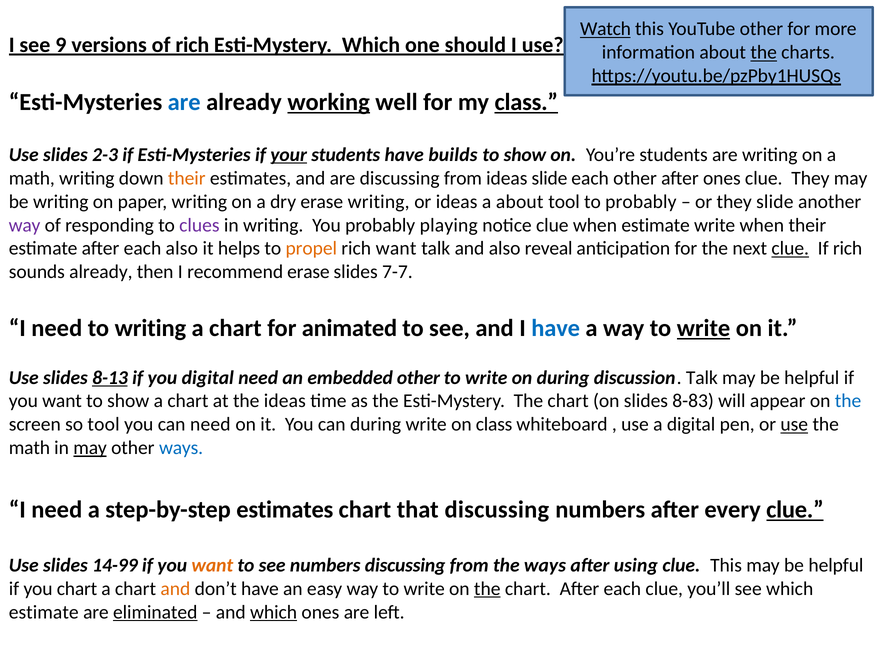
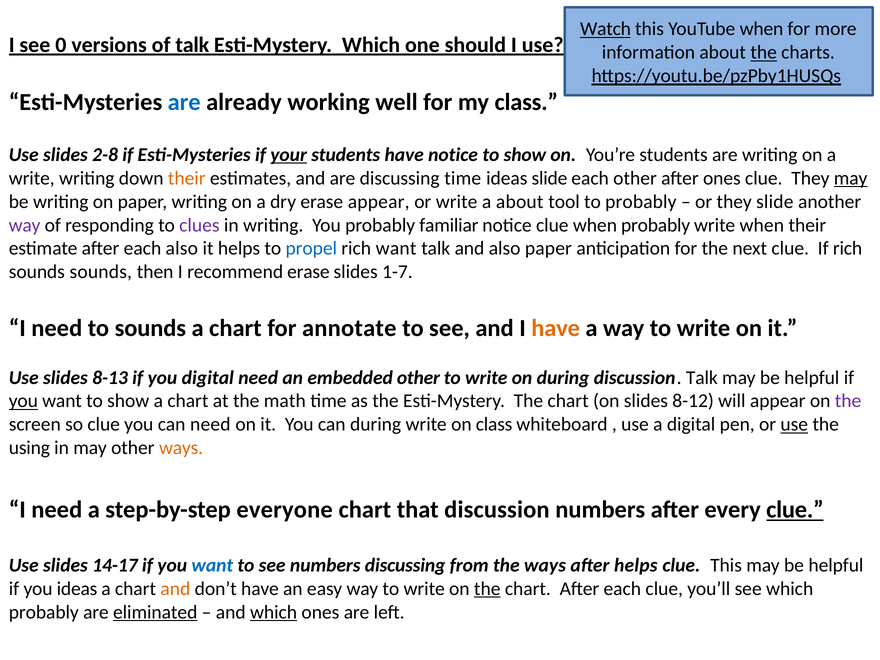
YouTube other: other -> when
9: 9 -> 0
of rich: rich -> talk
working underline: present -> none
class at (526, 102) underline: present -> none
2-3: 2-3 -> 2-8
have builds: builds -> notice
math at (32, 178): math -> write
are discussing from: from -> time
may at (851, 178) underline: none -> present
erase writing: writing -> appear
or ideas: ideas -> write
playing: playing -> familiar
when estimate: estimate -> probably
propel colour: orange -> blue
also reveal: reveal -> paper
clue at (790, 249) underline: present -> none
sounds already: already -> sounds
7-7: 7-7 -> 1-7
to writing: writing -> sounds
animated: animated -> annotate
have at (556, 328) colour: blue -> orange
write at (704, 328) underline: present -> none
8-13 underline: present -> none
you at (23, 401) underline: none -> present
the ideas: ideas -> math
8-83: 8-83 -> 8-12
the at (848, 401) colour: blue -> purple
so tool: tool -> clue
math at (29, 448): math -> using
may at (90, 448) underline: present -> none
ways at (181, 448) colour: blue -> orange
step-by-step estimates: estimates -> everyone
that discussing: discussing -> discussion
14-99: 14-99 -> 14-17
want at (212, 565) colour: orange -> blue
after using: using -> helps
you chart: chart -> ideas
estimate at (44, 612): estimate -> probably
